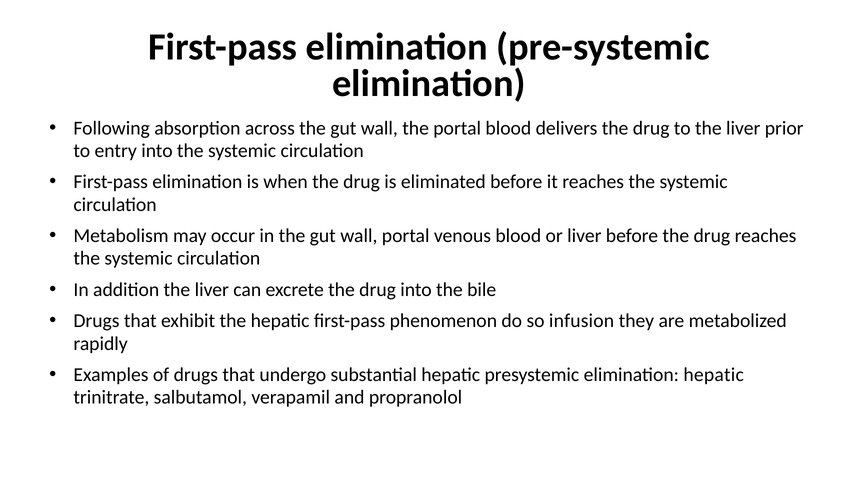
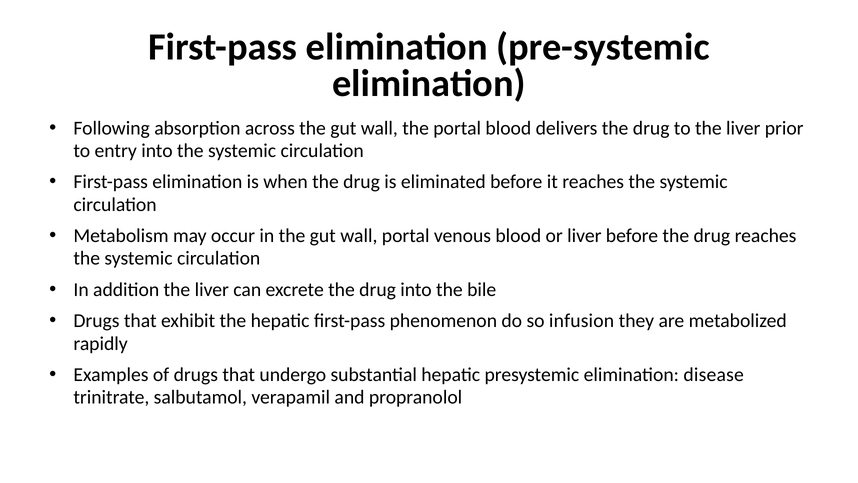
elimination hepatic: hepatic -> disease
